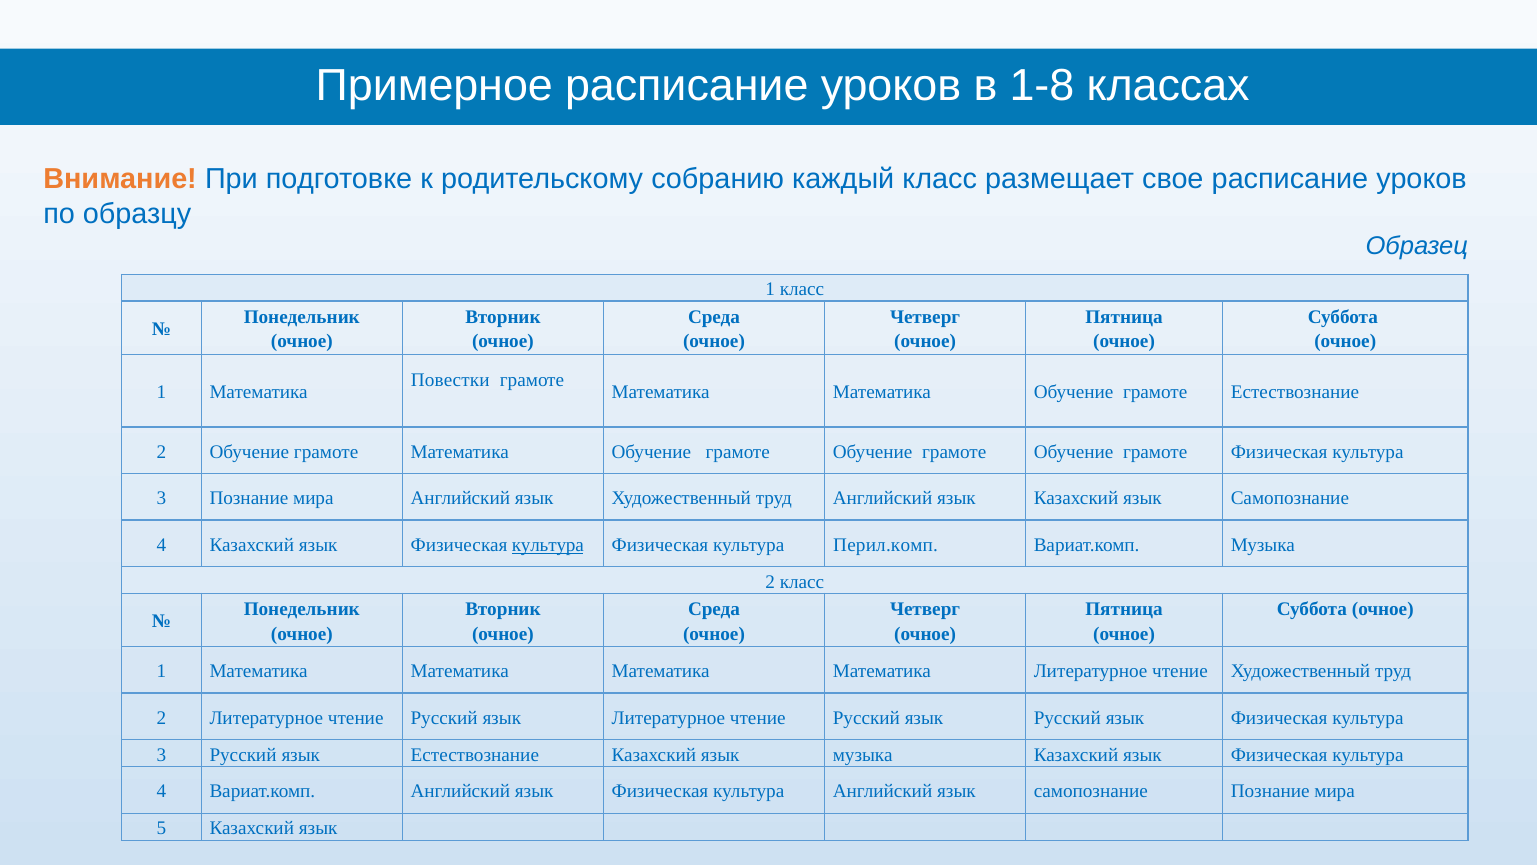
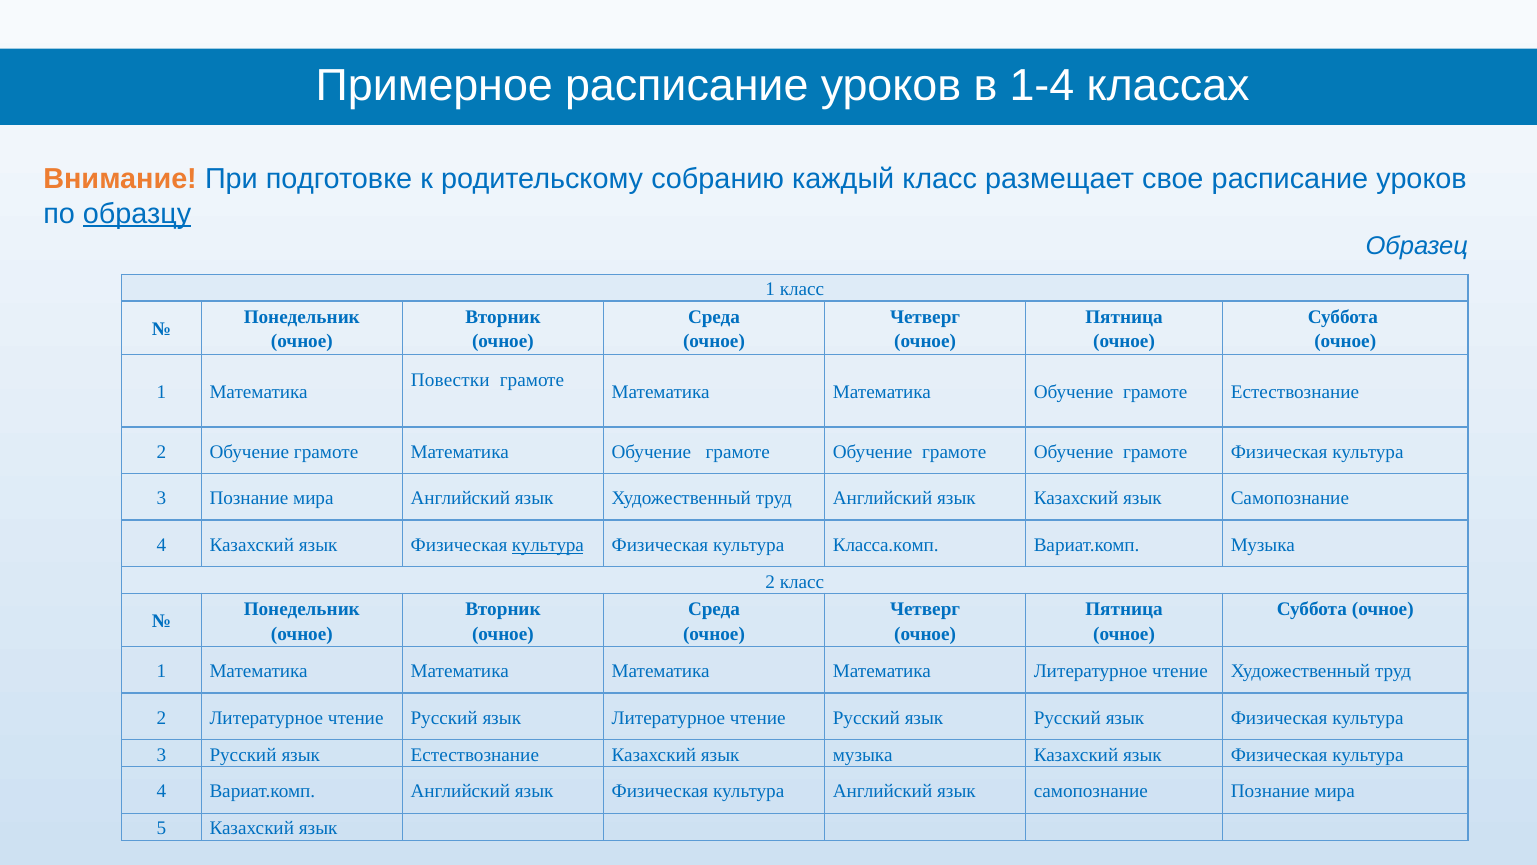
1-8: 1-8 -> 1-4
образцу underline: none -> present
Перил.комп: Перил.комп -> Класса.комп
